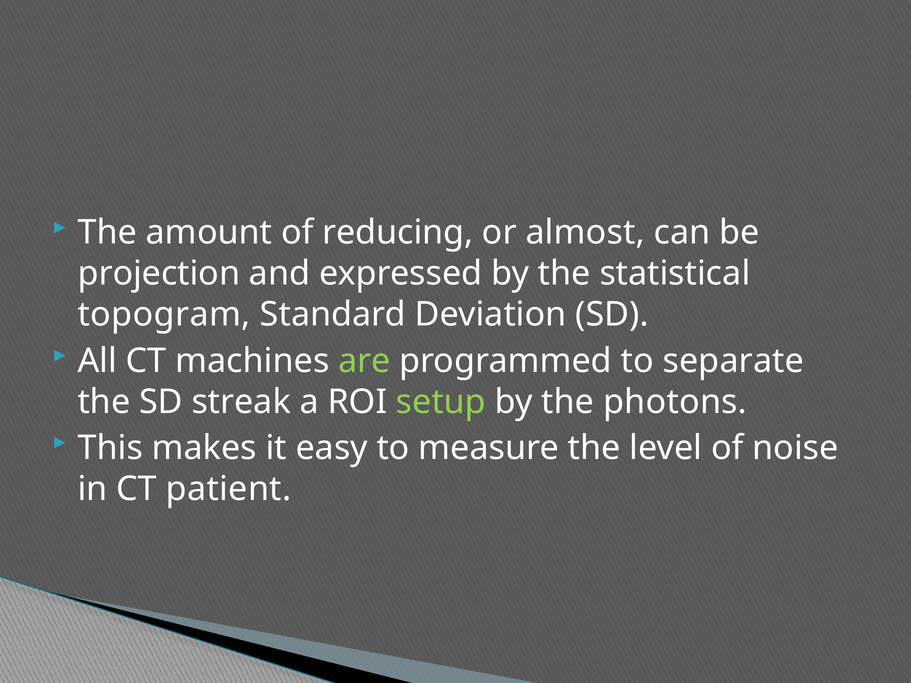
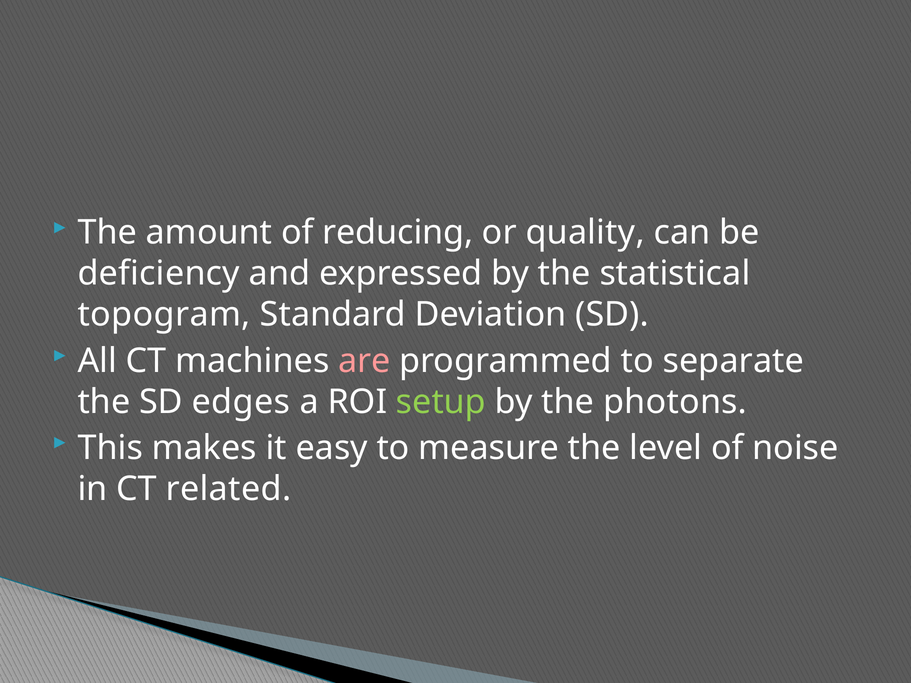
almost: almost -> quality
projection: projection -> deficiency
are colour: light green -> pink
streak: streak -> edges
patient: patient -> related
